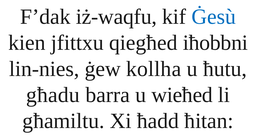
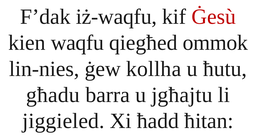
Ġesù colour: blue -> red
jfittxu: jfittxu -> waqfu
iħobbni: iħobbni -> ommok
wieħed: wieħed -> jgħajtu
għamiltu: għamiltu -> jiggieled
